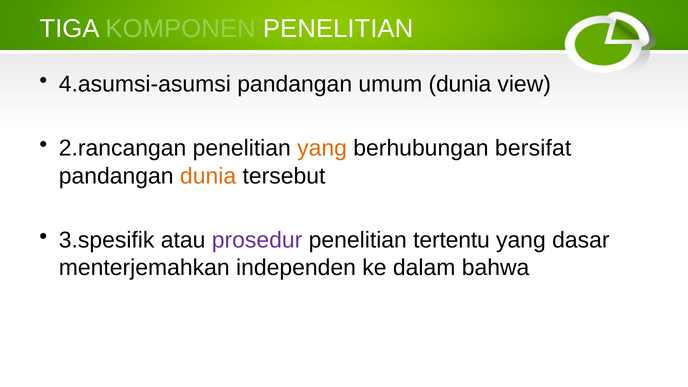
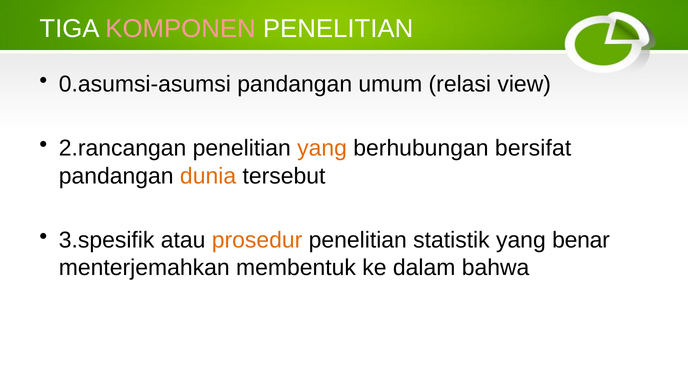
KOMPONEN colour: light green -> pink
4.asumsi-asumsi: 4.asumsi-asumsi -> 0.asumsi-asumsi
umum dunia: dunia -> relasi
prosedur colour: purple -> orange
tertentu: tertentu -> statistik
dasar: dasar -> benar
independen: independen -> membentuk
